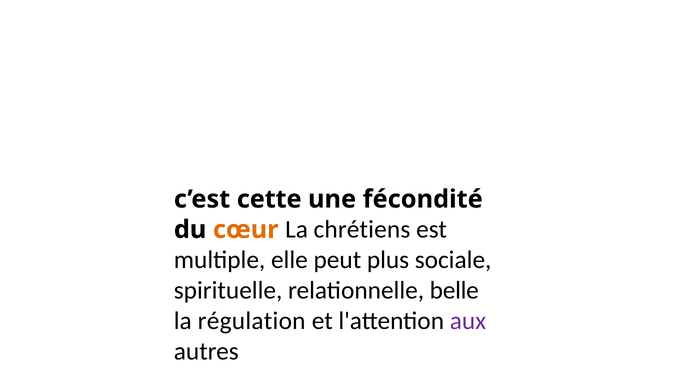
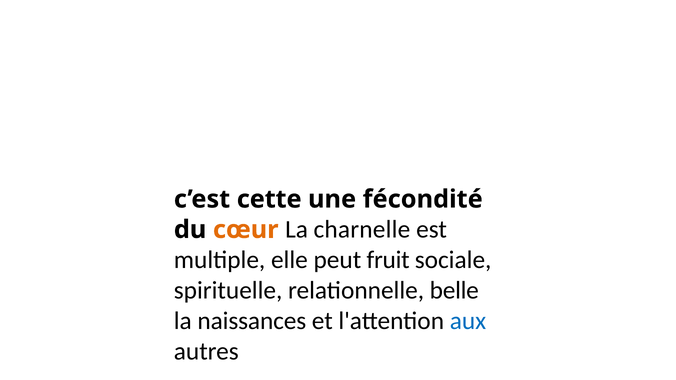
chrétiens: chrétiens -> charnelle
plus: plus -> fruit
régulation: régulation -> naissances
aux colour: purple -> blue
